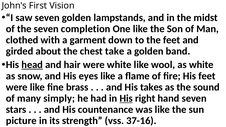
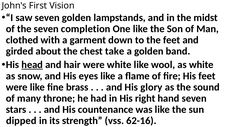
takes: takes -> glory
simply: simply -> throne
His at (126, 98) underline: present -> none
picture: picture -> dipped
37-16: 37-16 -> 62-16
